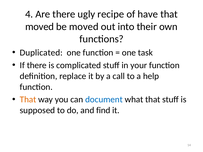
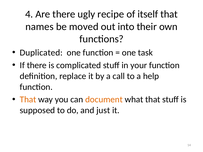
have: have -> itself
moved at (40, 27): moved -> names
document colour: blue -> orange
find: find -> just
